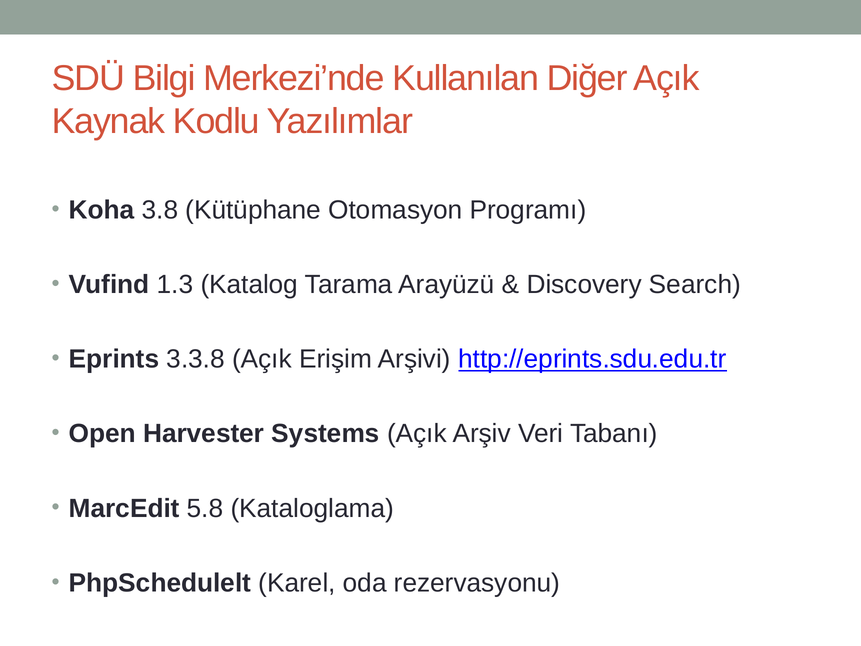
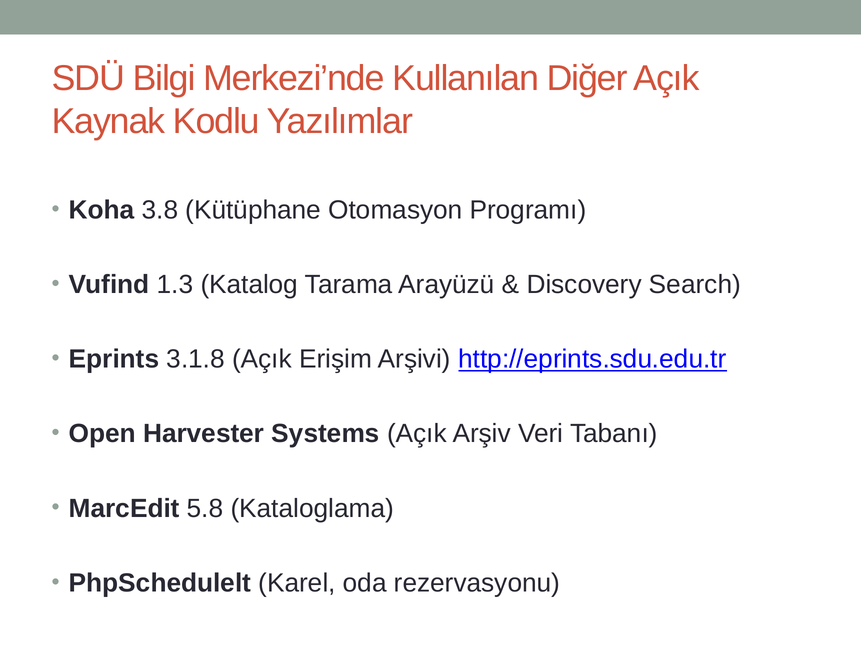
3.3.8: 3.3.8 -> 3.1.8
